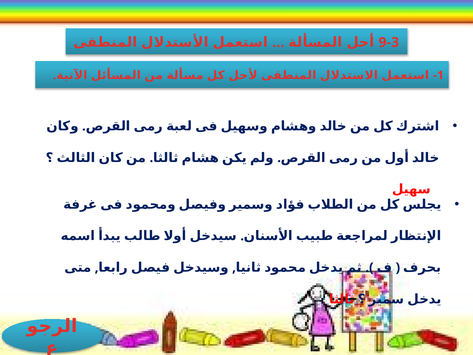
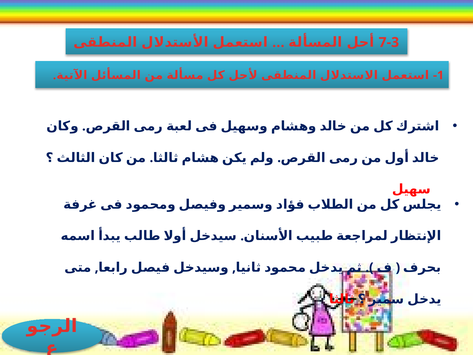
9-3: 9-3 -> 7-3
